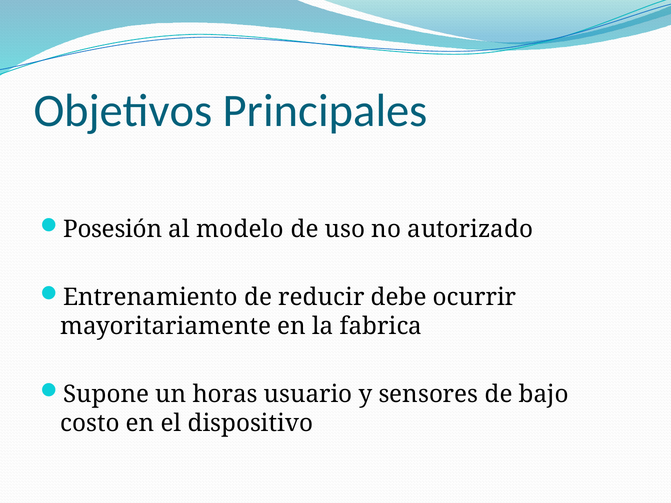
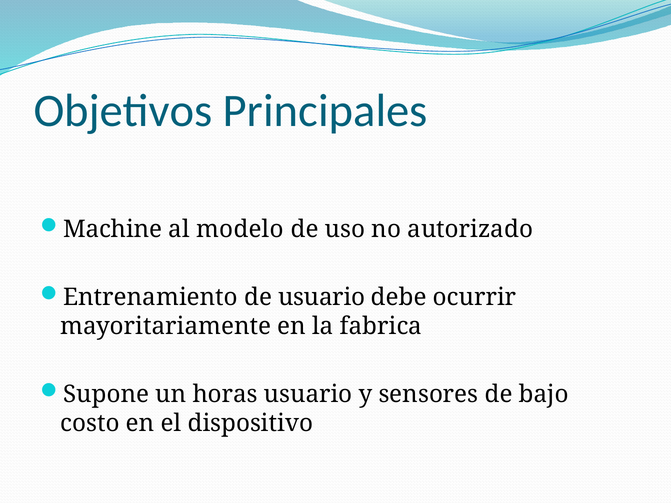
Posesión: Posesión -> Machine
de reducir: reducir -> usuario
